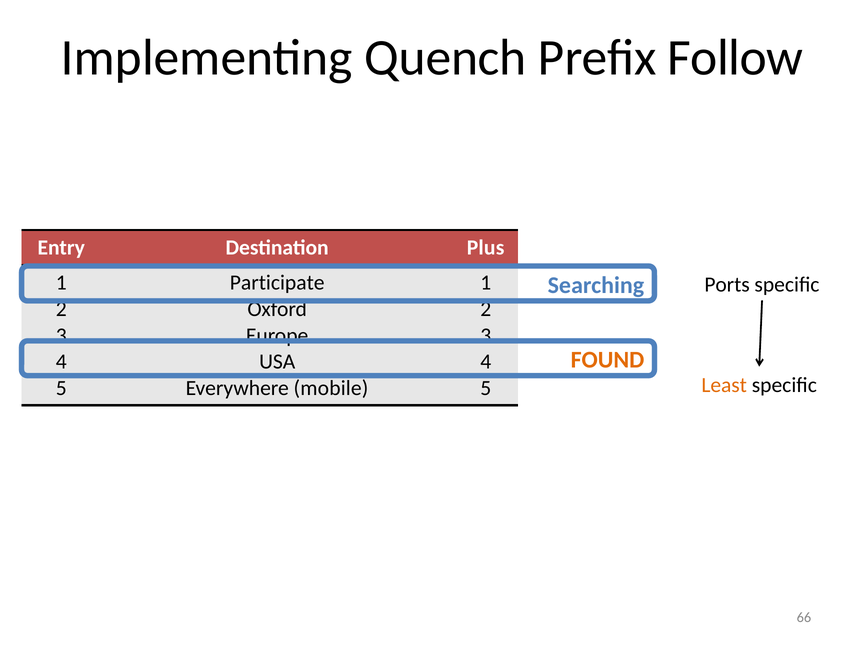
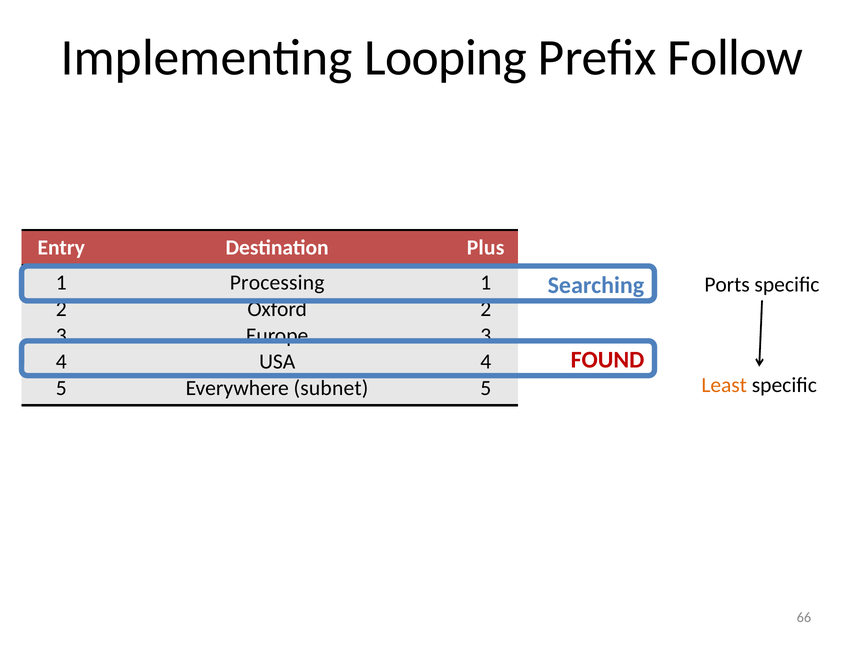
Quench: Quench -> Looping
Participate: Participate -> Processing
FOUND colour: orange -> red
mobile: mobile -> subnet
